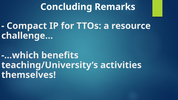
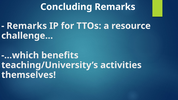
Compact at (27, 26): Compact -> Remarks
